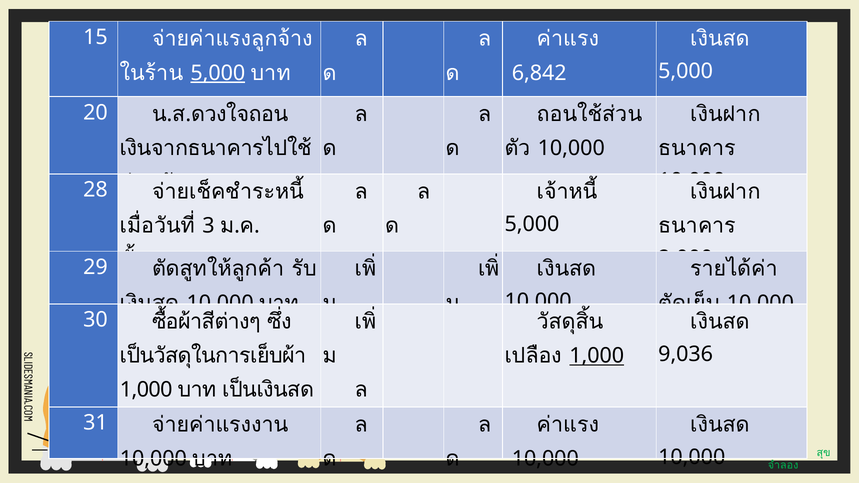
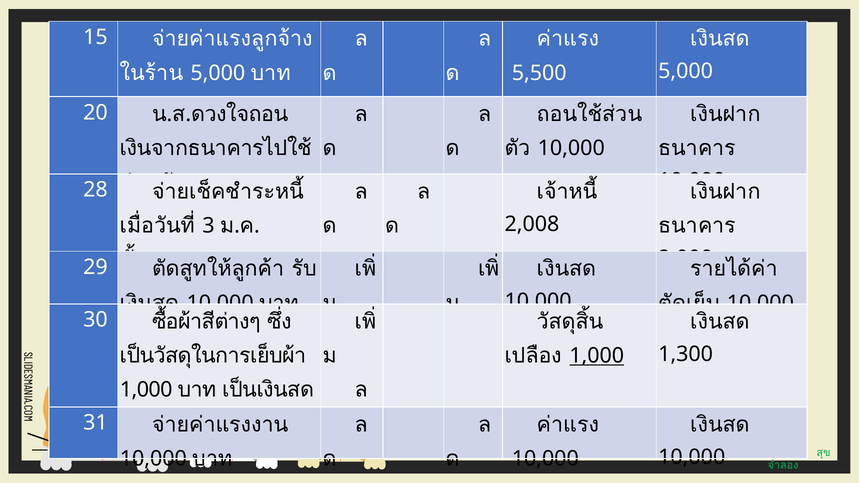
6,842: 6,842 -> 5,500
5,000 at (218, 73) underline: present -> none
5,000 at (532, 224): 5,000 -> 2,008
9,036: 9,036 -> 1,300
